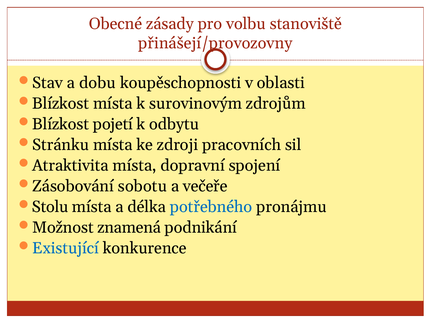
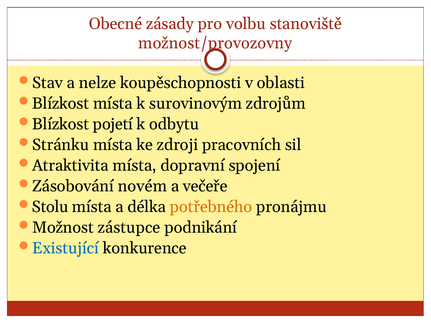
přinášejí/provozovny: přinášejí/provozovny -> možnost/provozovny
dobu: dobu -> nelze
sobotu: sobotu -> novém
potřebného colour: blue -> orange
znamená: znamená -> zástupce
